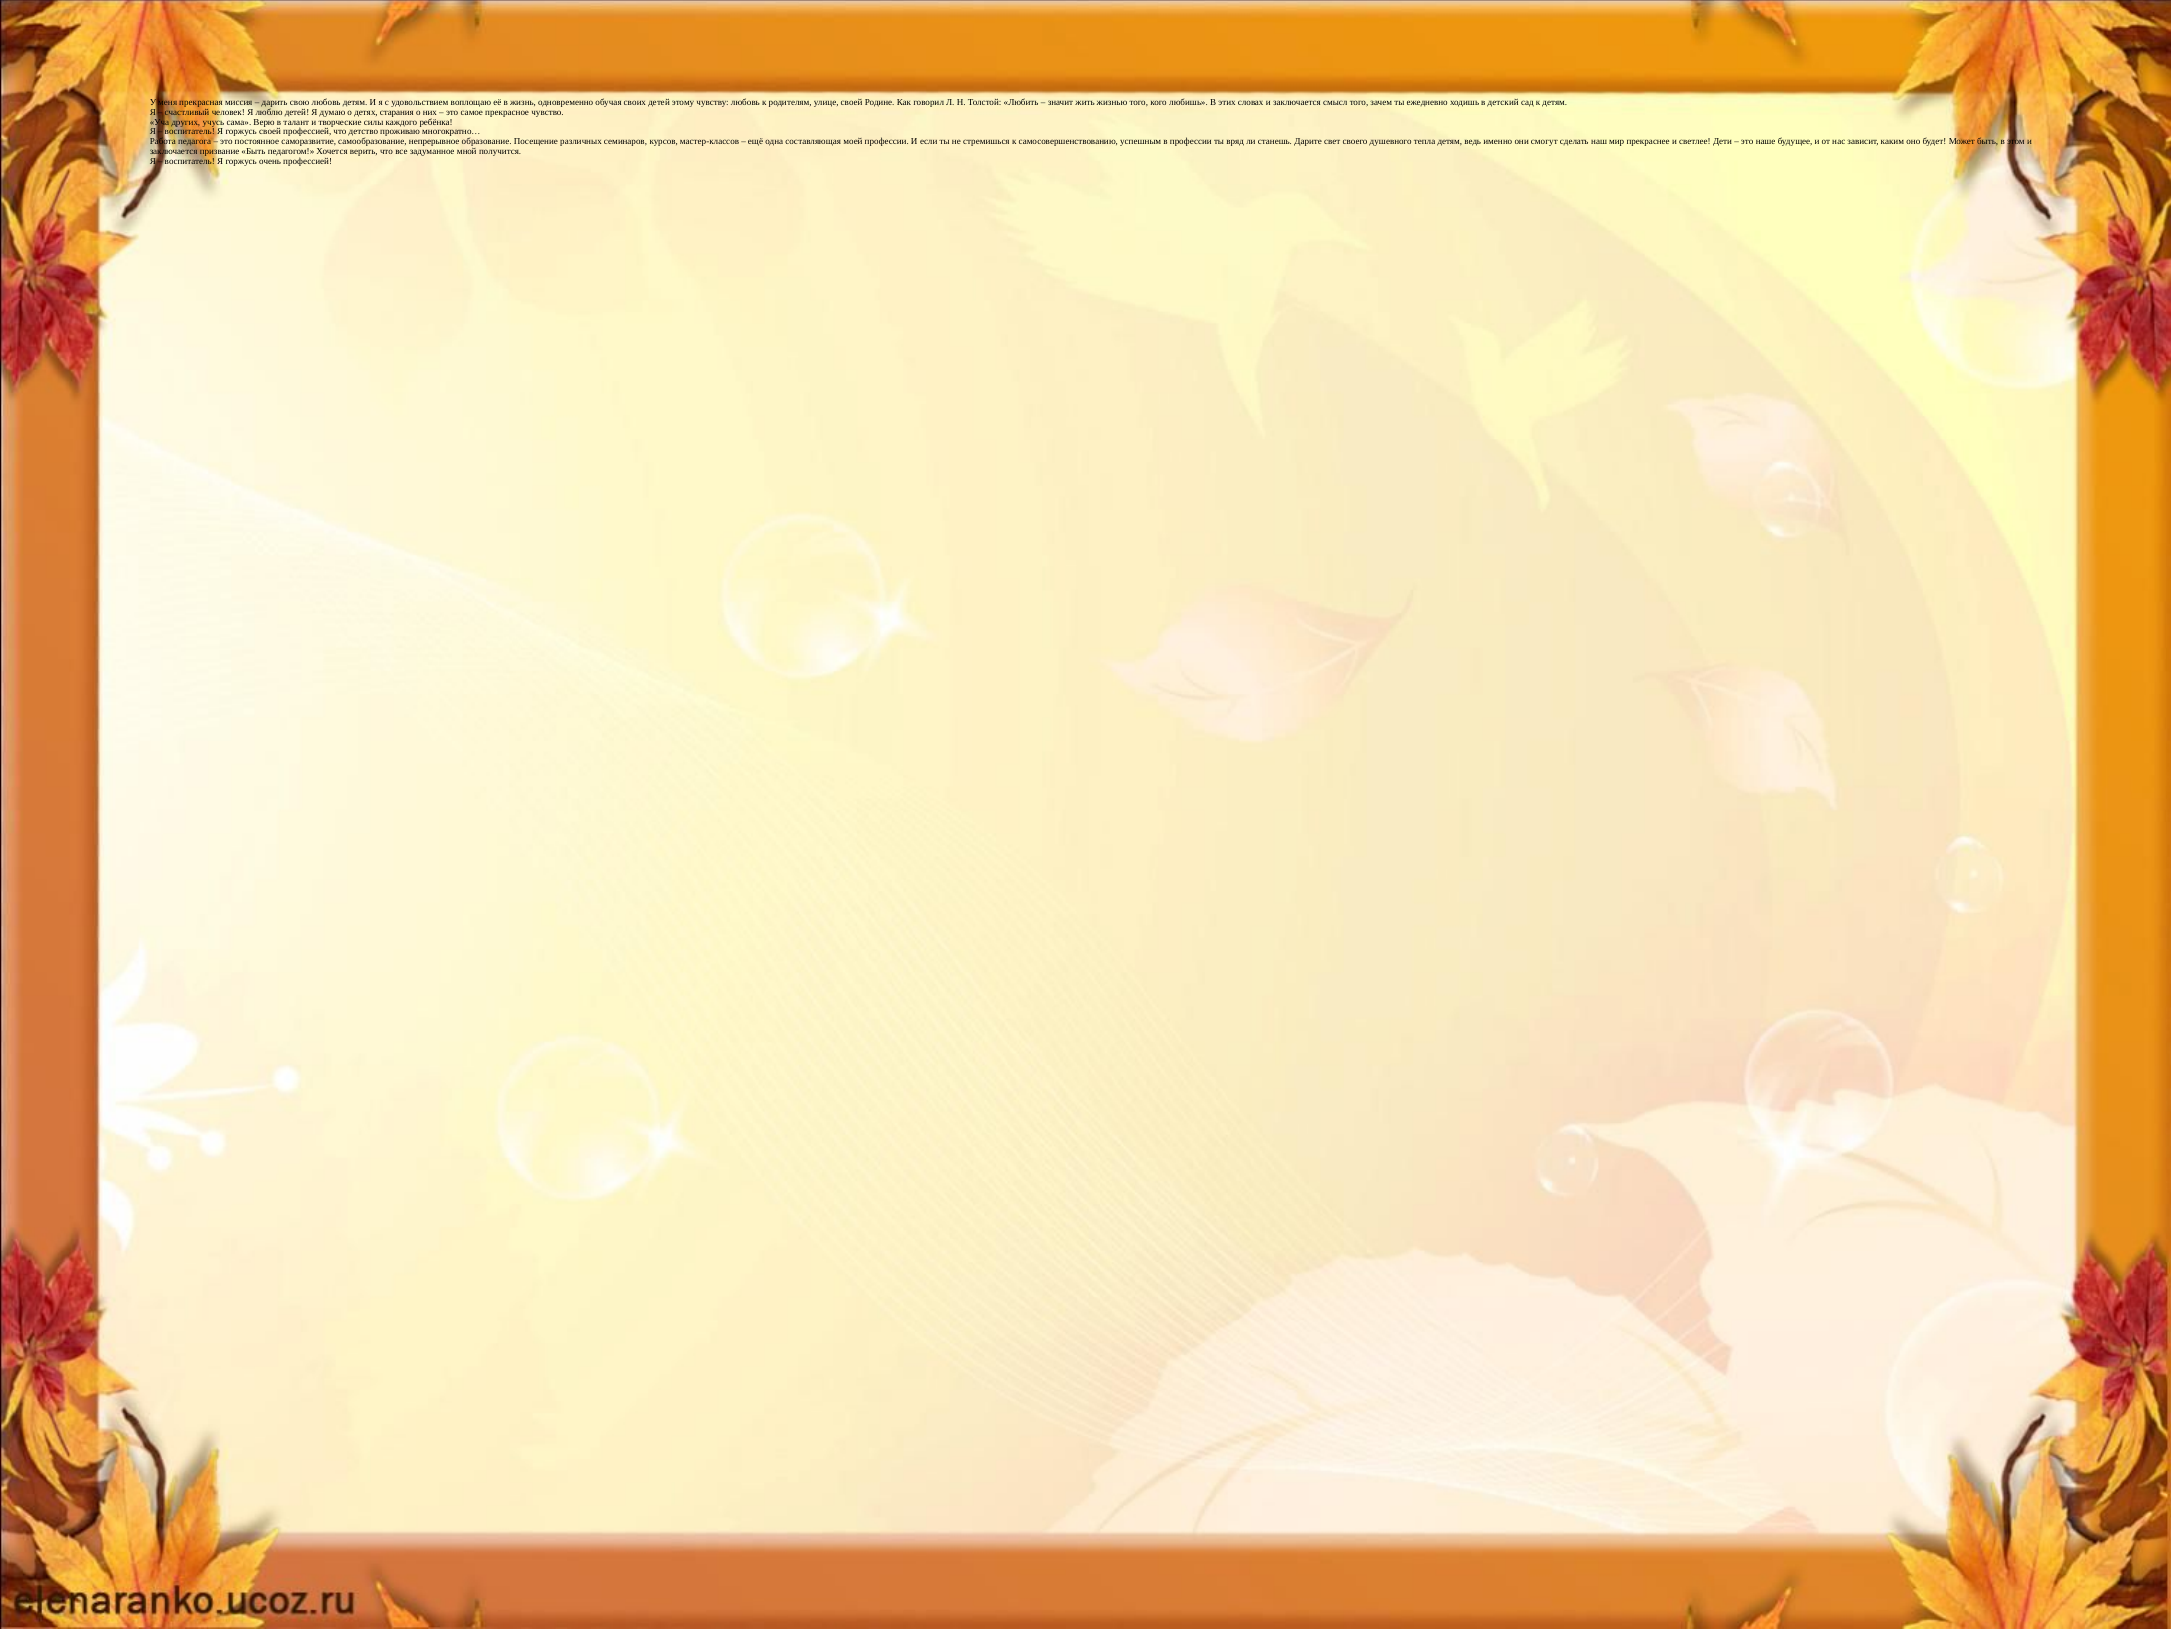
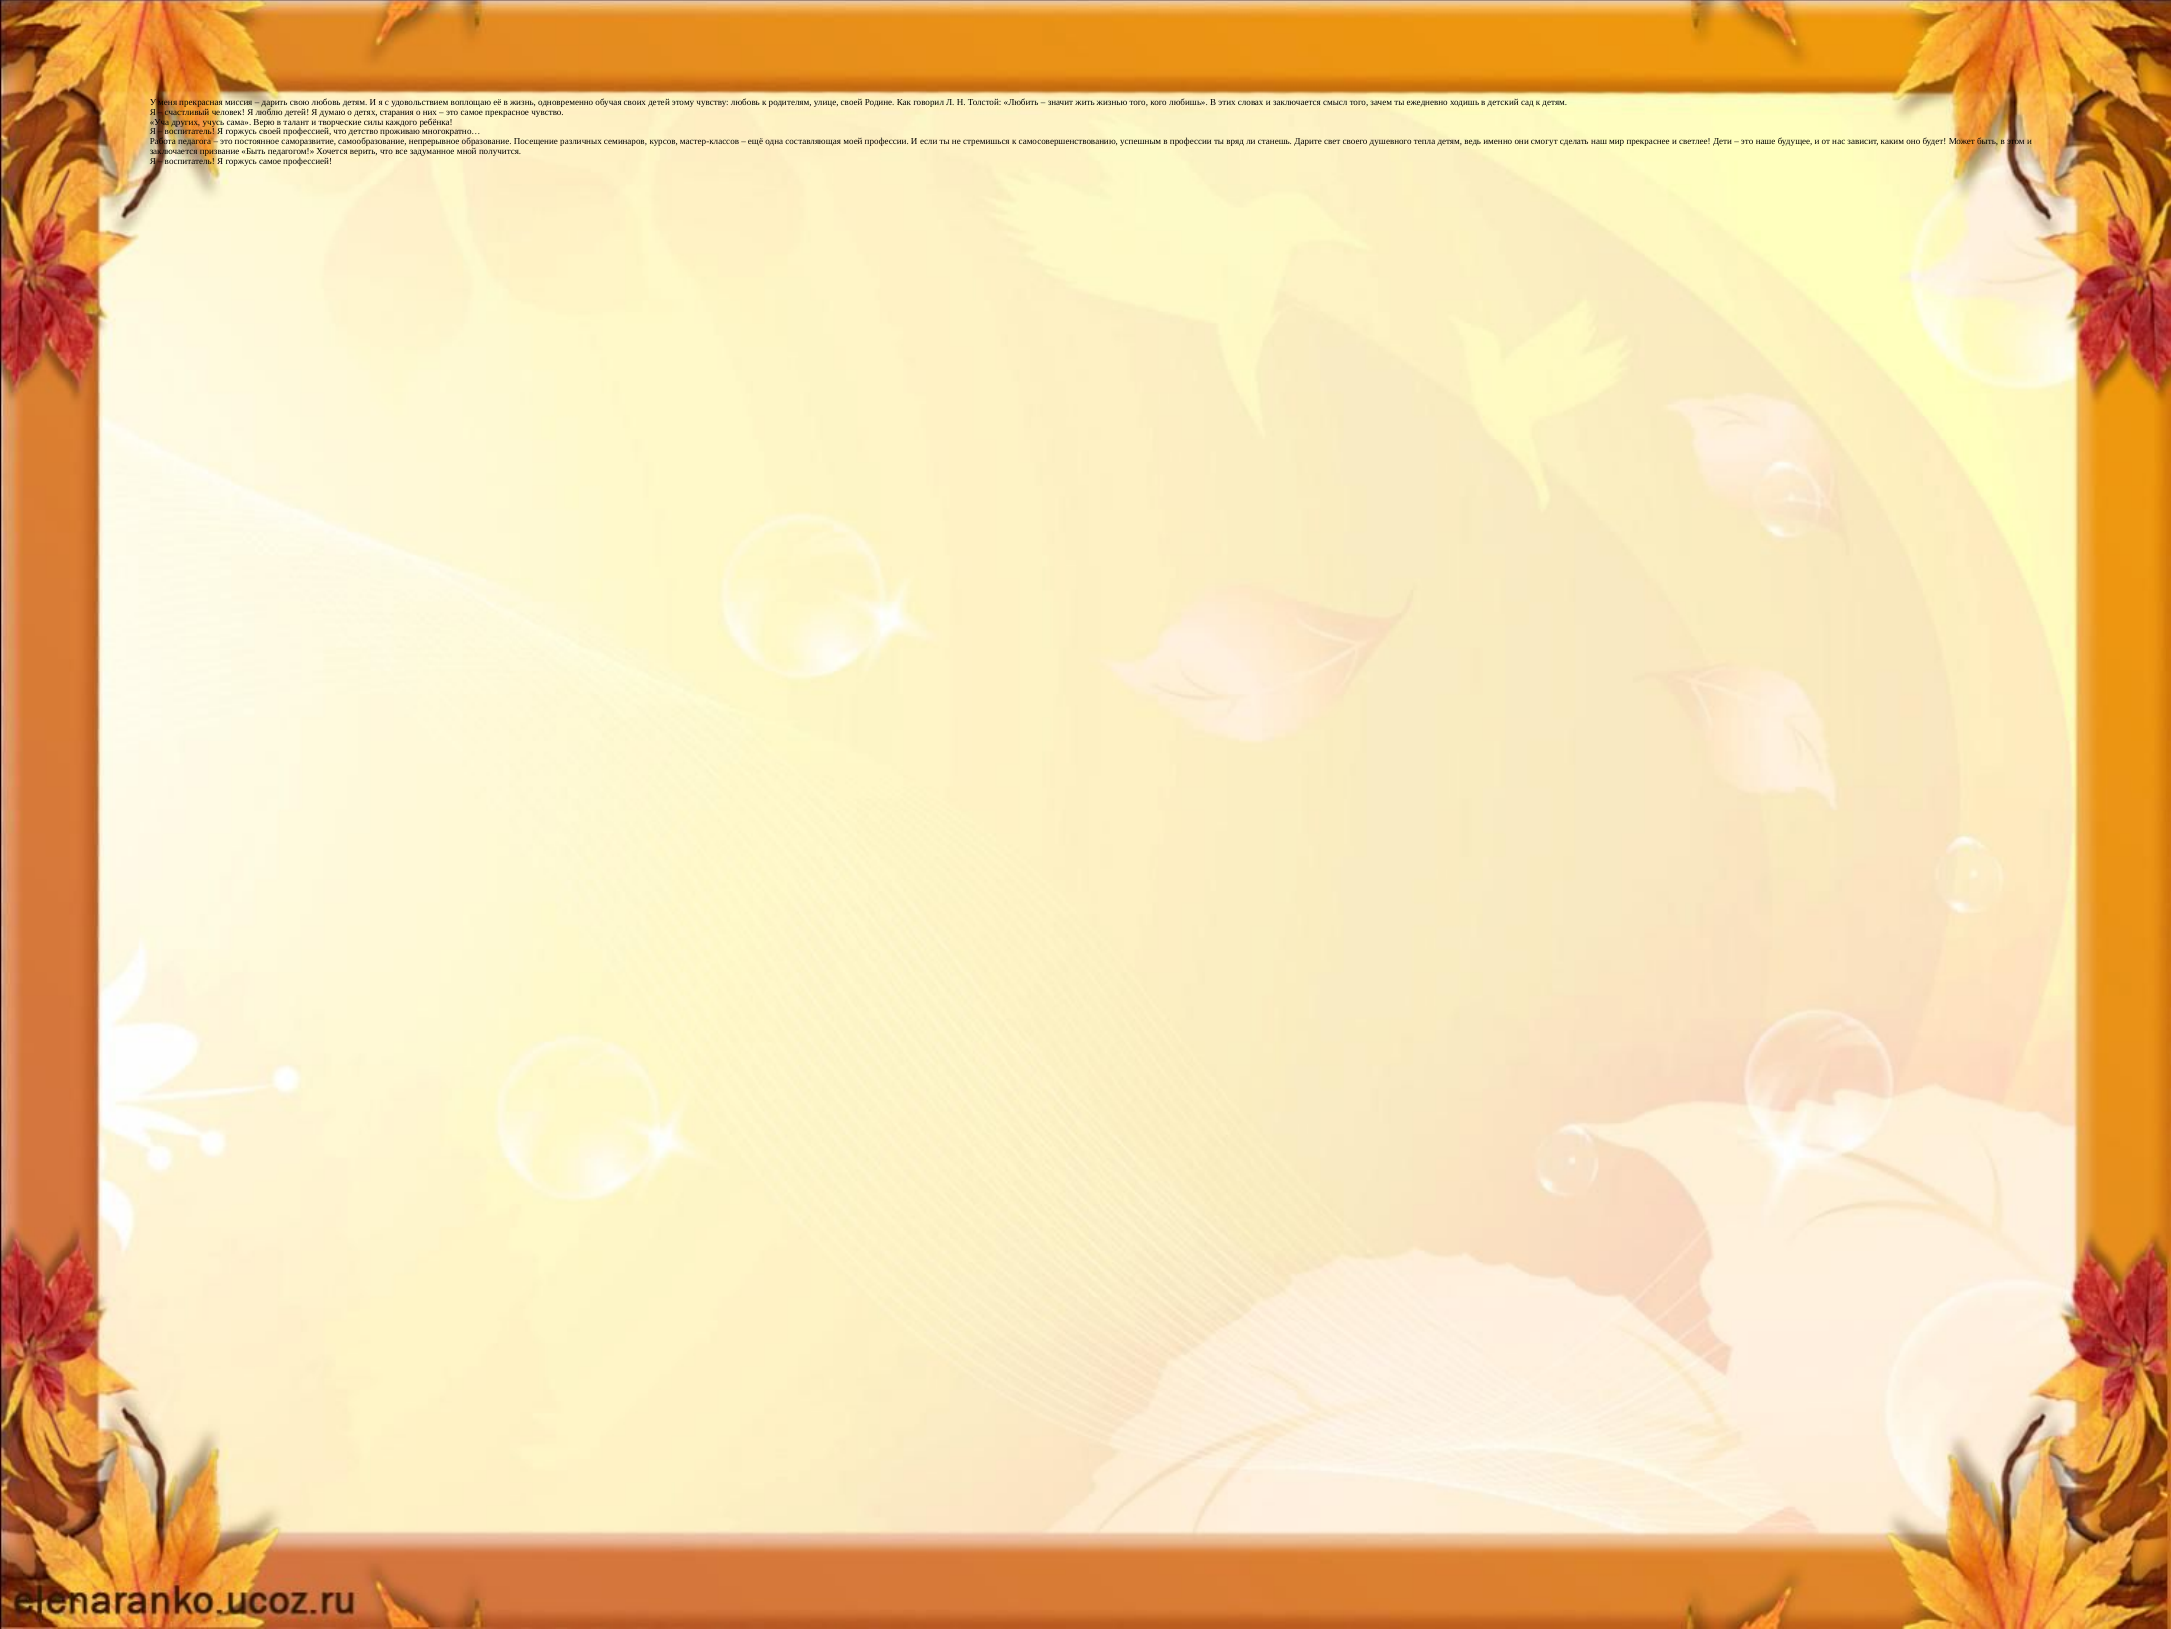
горжусь очень: очень -> самое
